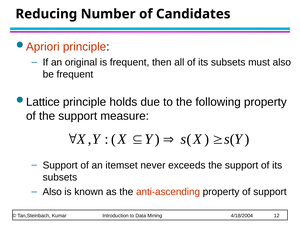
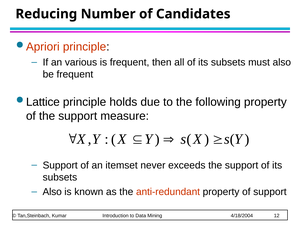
original: original -> various
anti-ascending: anti-ascending -> anti-redundant
